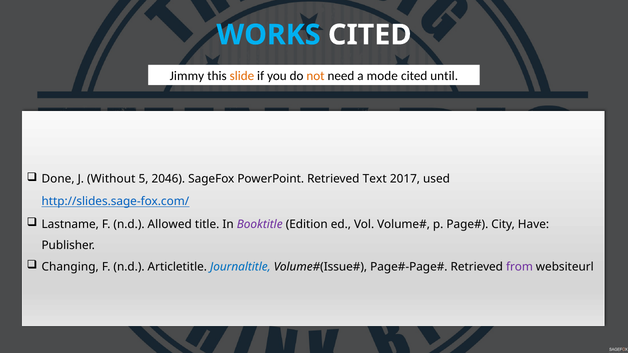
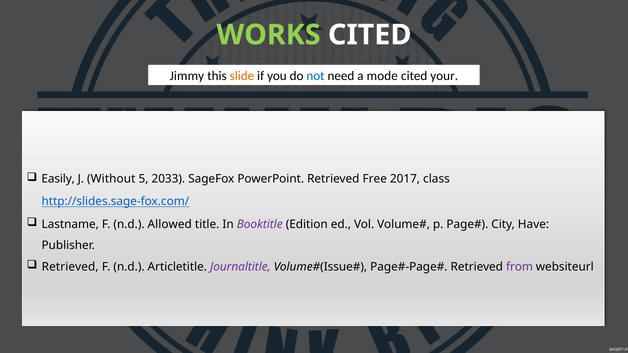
WORKS colour: light blue -> light green
not colour: orange -> blue
until: until -> your
Done: Done -> Easily
2046: 2046 -> 2033
Text: Text -> Free
used: used -> class
Changing at (70, 267): Changing -> Retrieved
Journaltitle colour: blue -> purple
